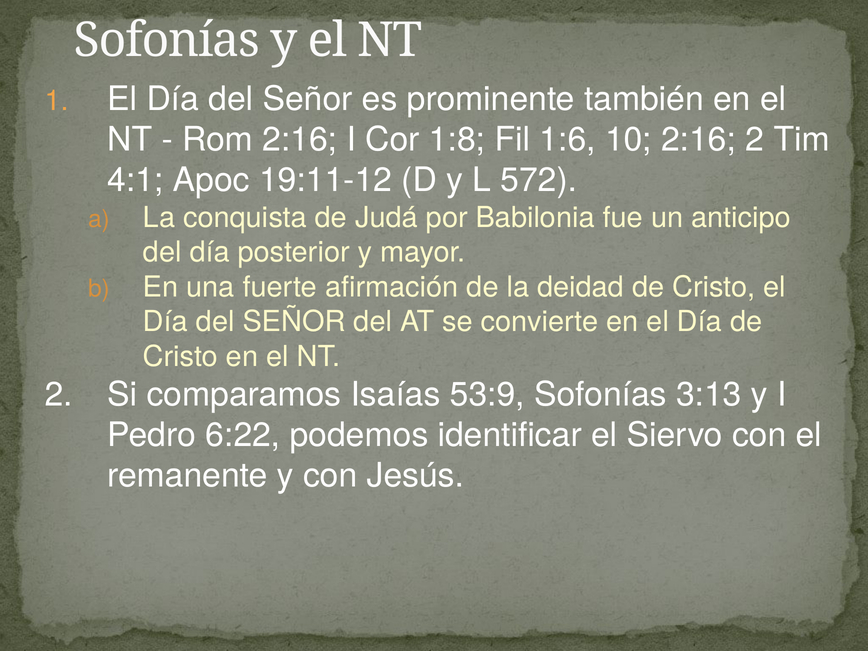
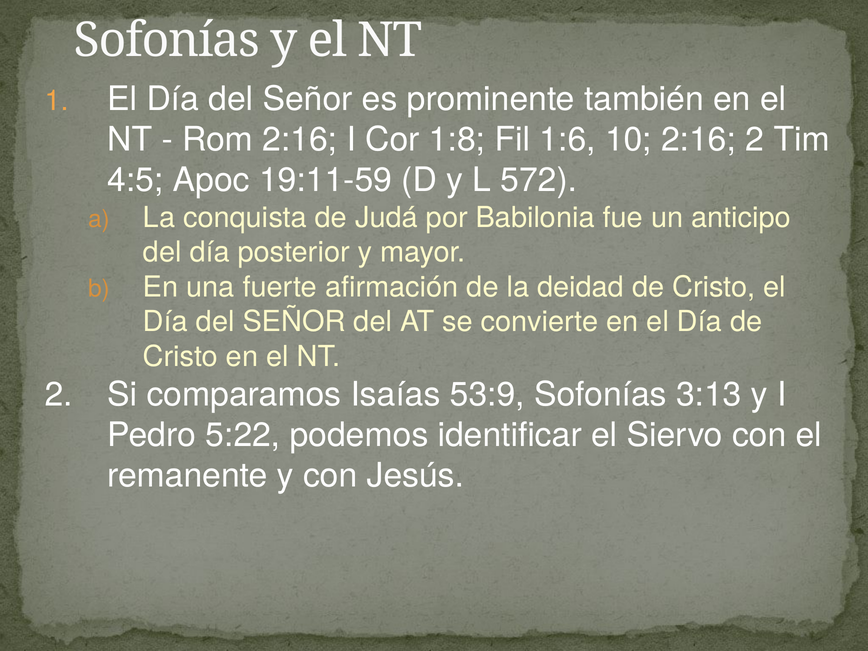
4:1: 4:1 -> 4:5
19:11-12: 19:11-12 -> 19:11-59
6:22: 6:22 -> 5:22
